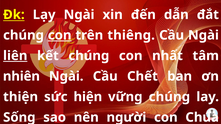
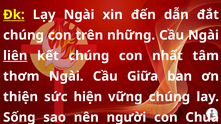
con at (60, 35) underline: present -> none
thiêng: thiêng -> những
nhiên: nhiên -> thơm
Chết: Chết -> Giữa
